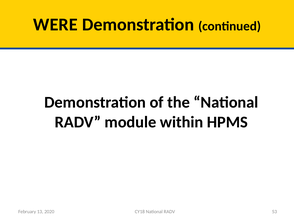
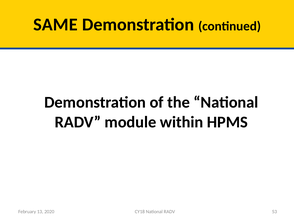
WERE: WERE -> SAME
